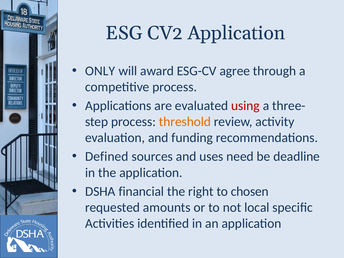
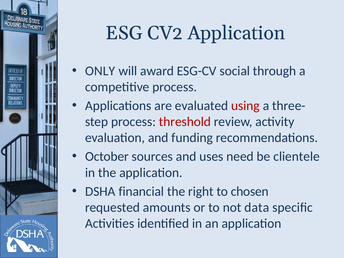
agree: agree -> social
threshold colour: orange -> red
Defined: Defined -> October
deadline: deadline -> clientele
local: local -> data
